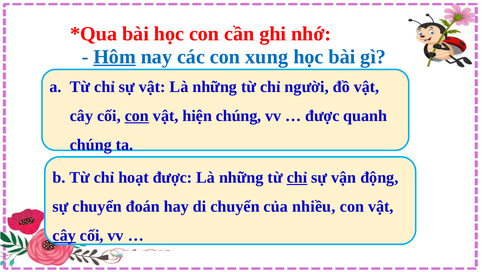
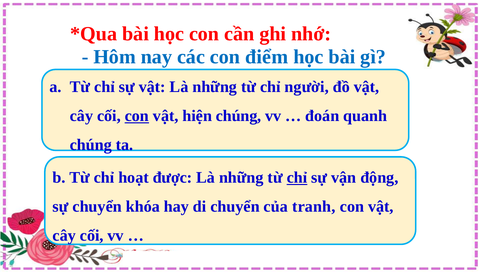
Hôm underline: present -> none
xung: xung -> điểm
được at (322, 116): được -> đoán
đoán: đoán -> khóa
nhiều: nhiều -> tranh
cây at (64, 235) underline: present -> none
